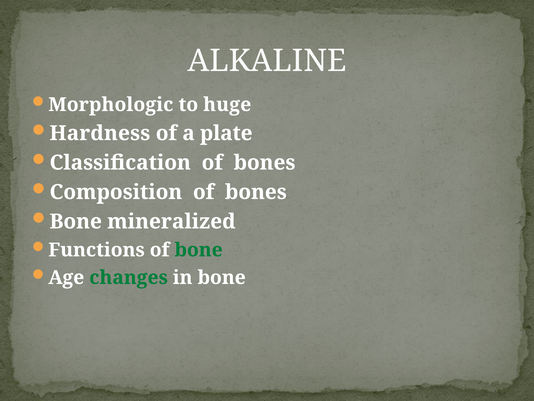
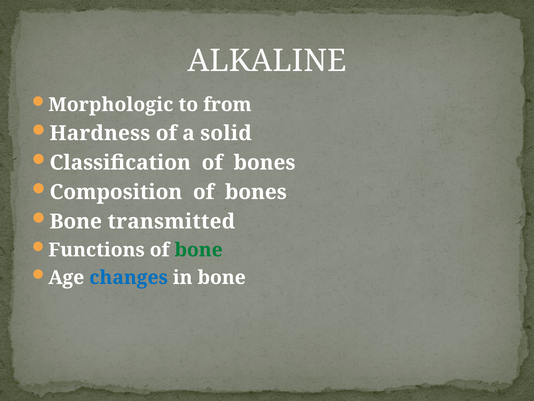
huge: huge -> from
plate: plate -> solid
mineralized: mineralized -> transmitted
changes colour: green -> blue
